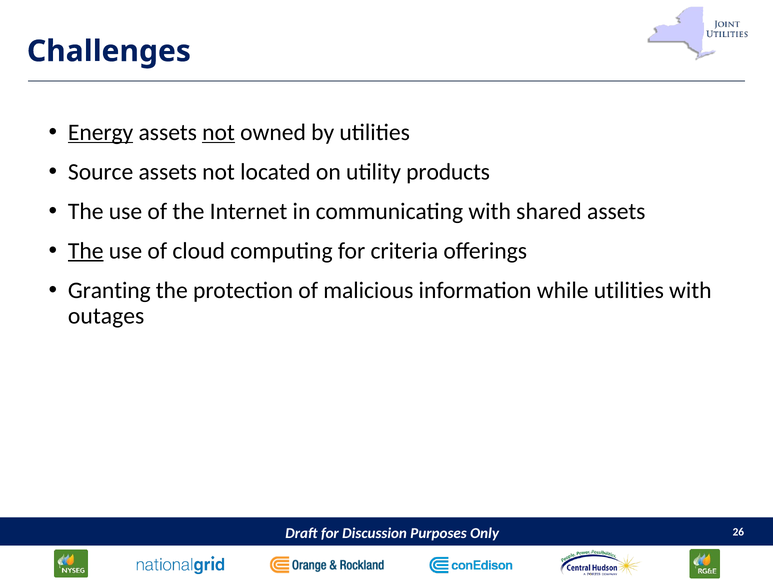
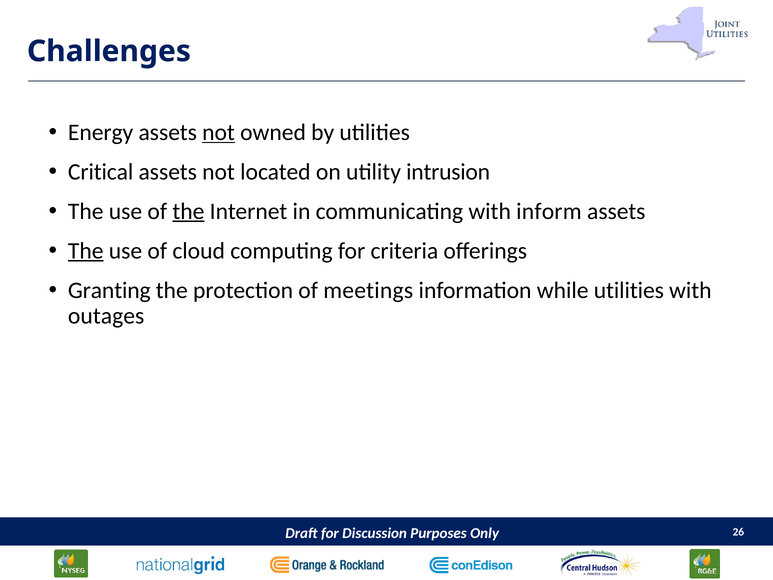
Energy underline: present -> none
Source: Source -> Critical
products: products -> intrusion
the at (188, 211) underline: none -> present
shared: shared -> inform
malicious: malicious -> meetings
